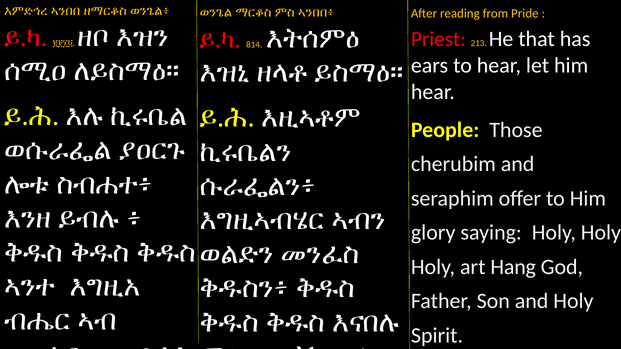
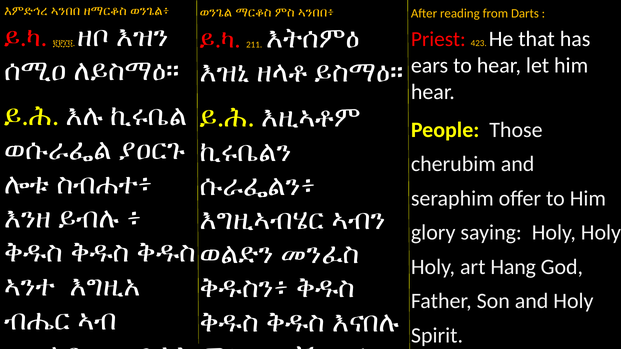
Pride: Pride -> Darts
814: 814 -> 211
213: 213 -> 423
